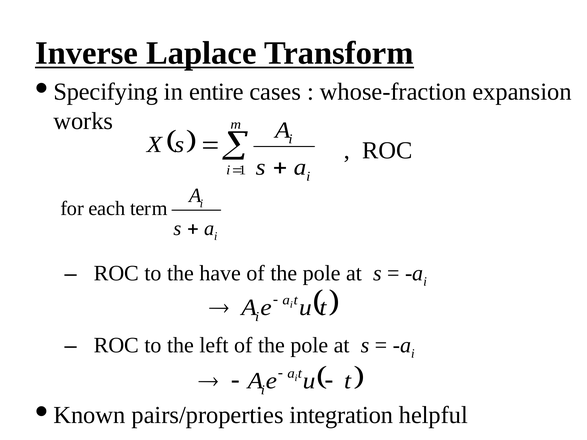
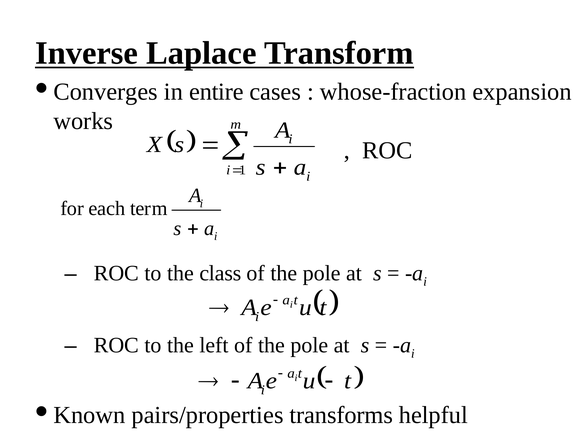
Specifying: Specifying -> Converges
have: have -> class
integration: integration -> transforms
